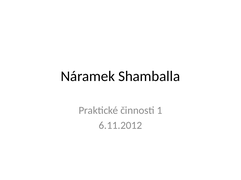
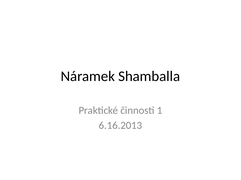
6.11.2012: 6.11.2012 -> 6.16.2013
